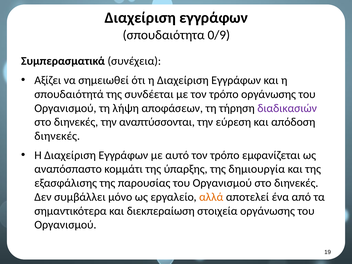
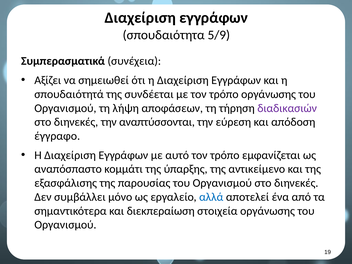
0/9: 0/9 -> 5/9
διηνεκές at (57, 136): διηνεκές -> έγγραφο
δημιουργία: δημιουργία -> αντικείμενο
αλλά colour: orange -> blue
